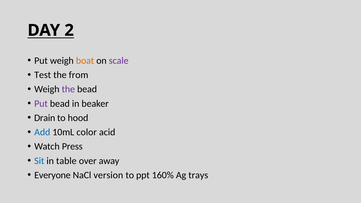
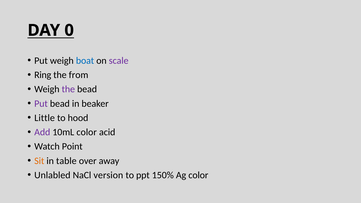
2: 2 -> 0
boat colour: orange -> blue
Test: Test -> Ring
Drain: Drain -> Little
Add colour: blue -> purple
Press: Press -> Point
Sit colour: blue -> orange
Everyone: Everyone -> Unlabled
160%: 160% -> 150%
Ag trays: trays -> color
